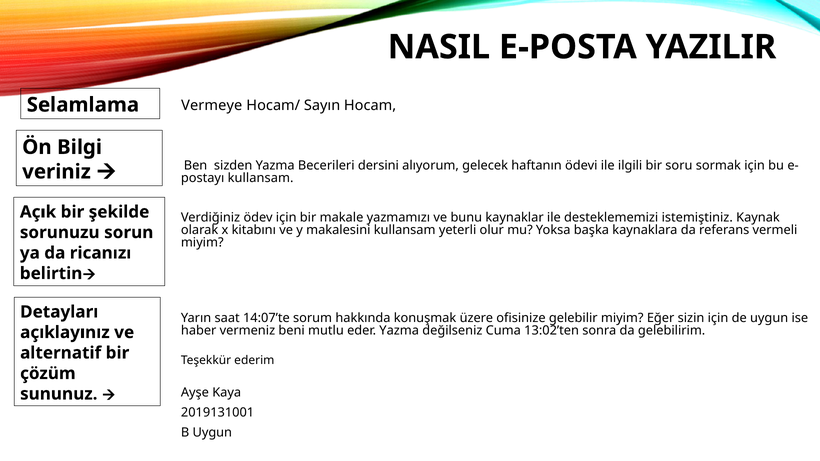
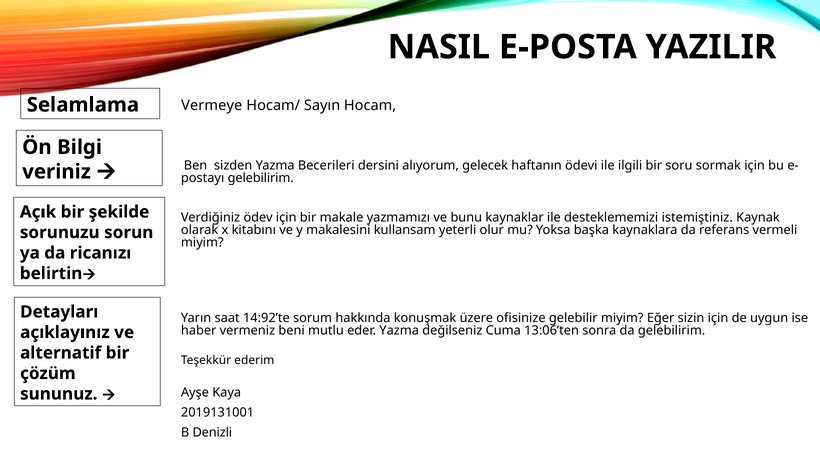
kullansam at (261, 178): kullansam -> gelebilirim
14:07’te: 14:07’te -> 14:92’te
13:02’ten: 13:02’ten -> 13:06’ten
B Uygun: Uygun -> Denizli
